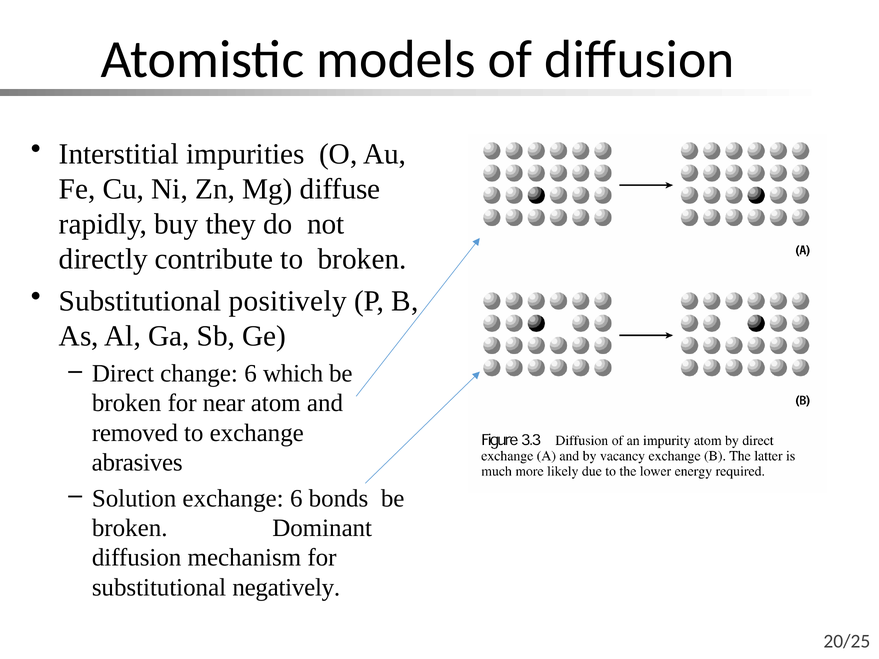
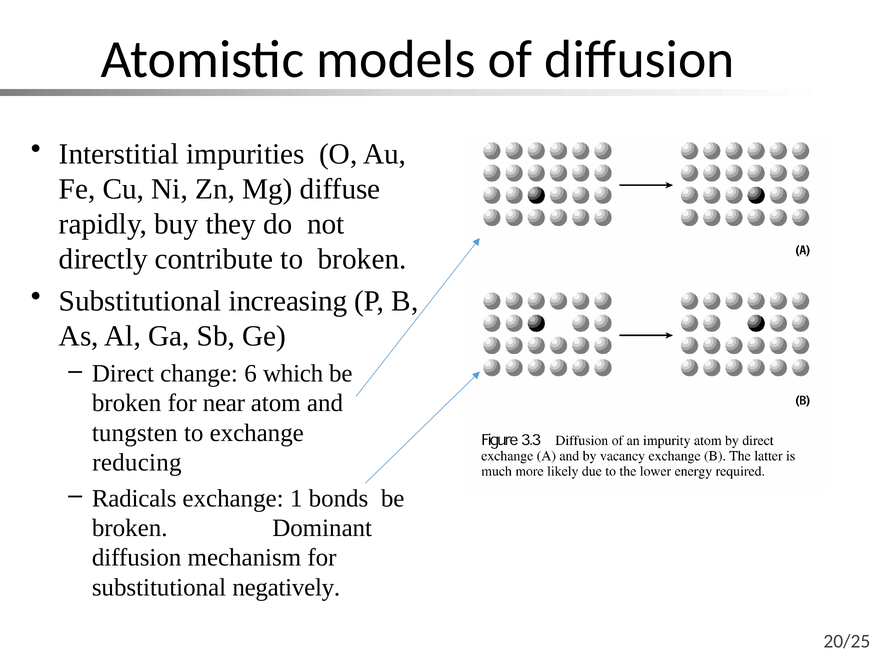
positively: positively -> increasing
removed: removed -> tungsten
abrasives: abrasives -> reducing
Solution: Solution -> Radicals
exchange 6: 6 -> 1
